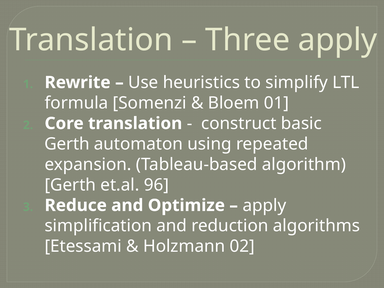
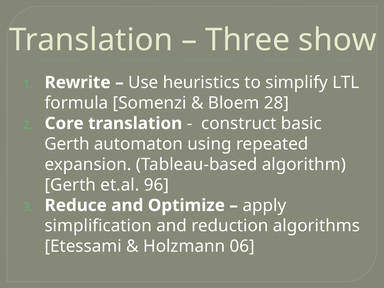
Three apply: apply -> show
01: 01 -> 28
02: 02 -> 06
